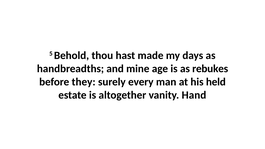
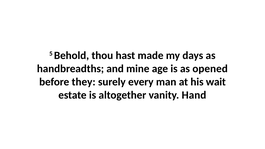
rebukes: rebukes -> opened
held: held -> wait
